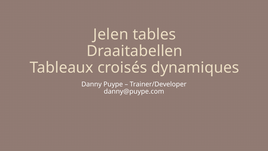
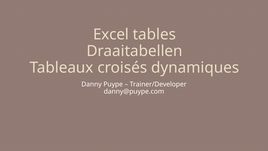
Jelen: Jelen -> Excel
